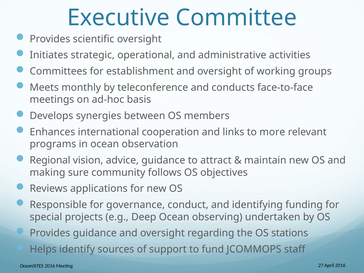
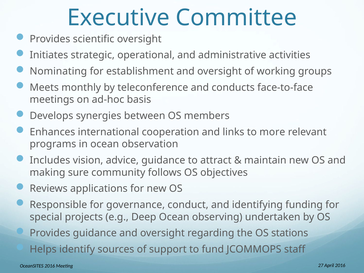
Committees: Committees -> Nominating
Regional: Regional -> Includes
